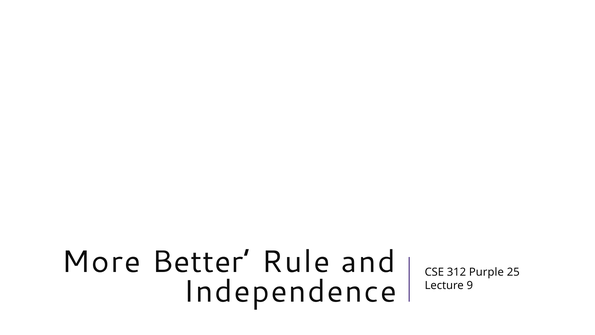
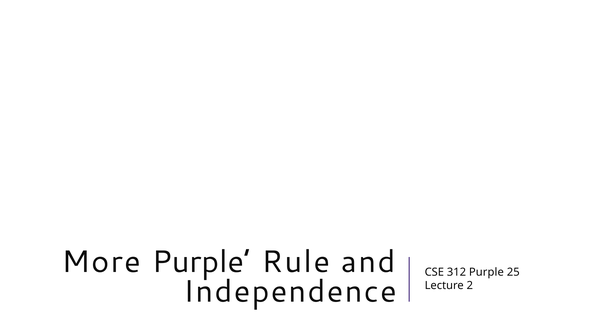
More Better: Better -> Purple
9: 9 -> 2
